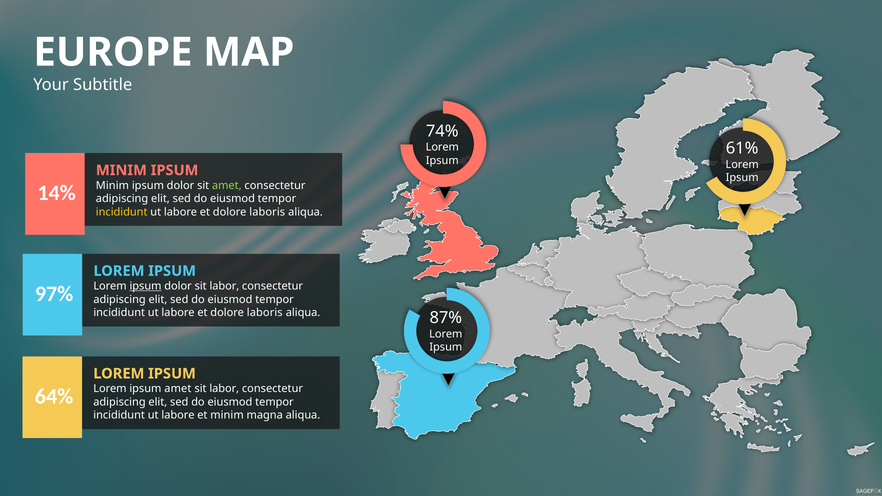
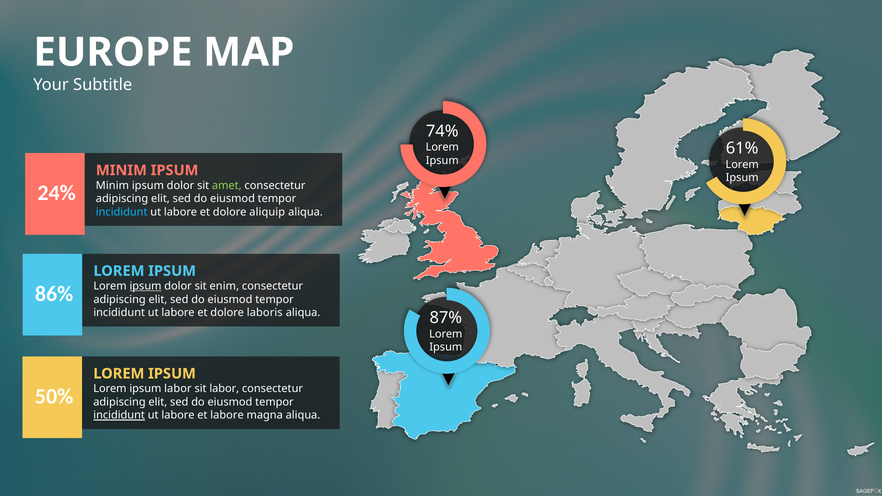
14%: 14% -> 24%
incididunt at (122, 212) colour: yellow -> light blue
laboris at (267, 212): laboris -> aliquip
dolor sit labor: labor -> enim
97%: 97% -> 86%
ipsum amet: amet -> labor
64%: 64% -> 50%
incididunt at (119, 415) underline: none -> present
et minim: minim -> labore
